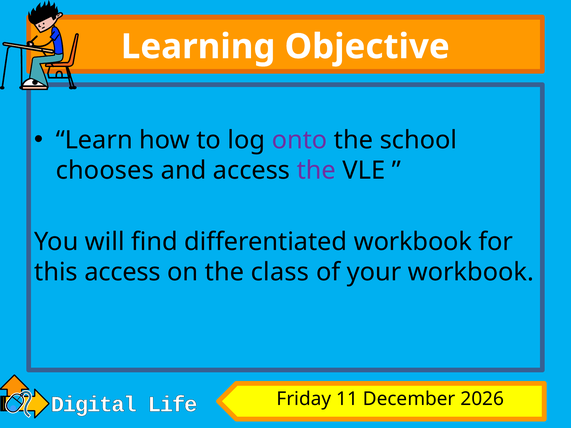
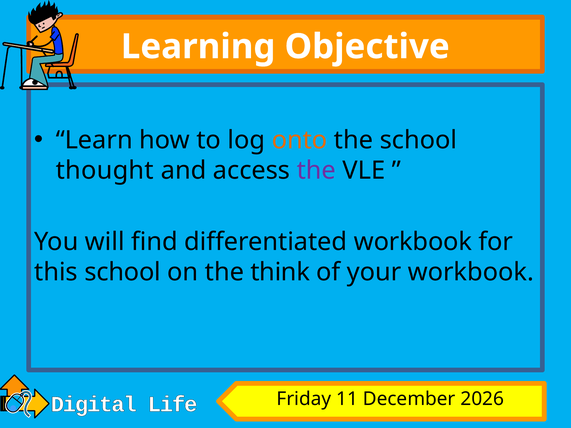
onto colour: purple -> orange
chooses: chooses -> thought
this access: access -> school
class: class -> think
